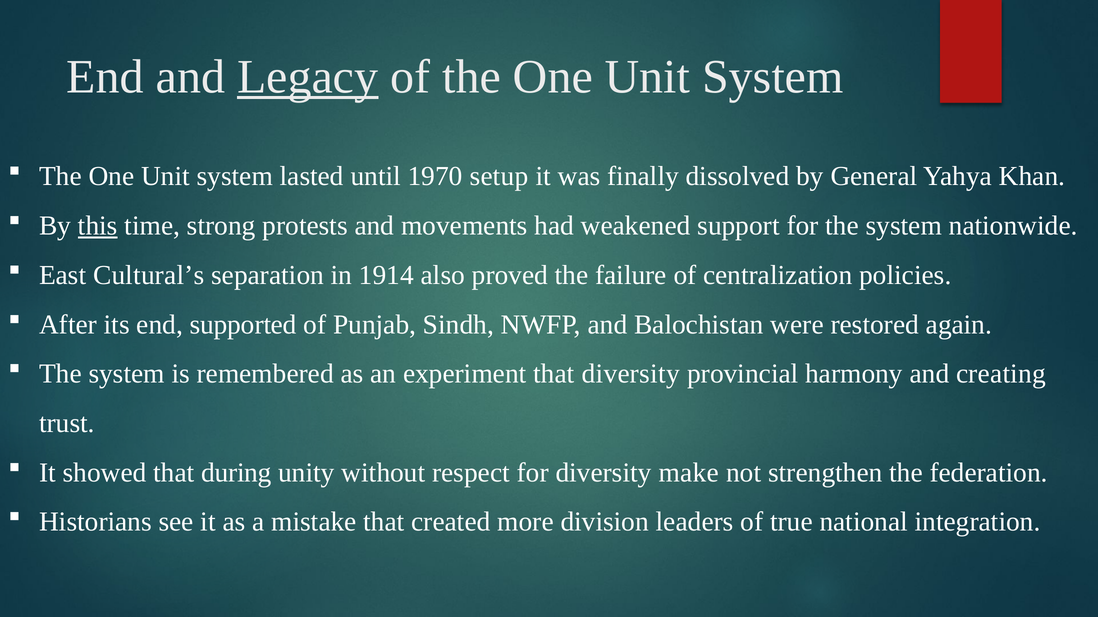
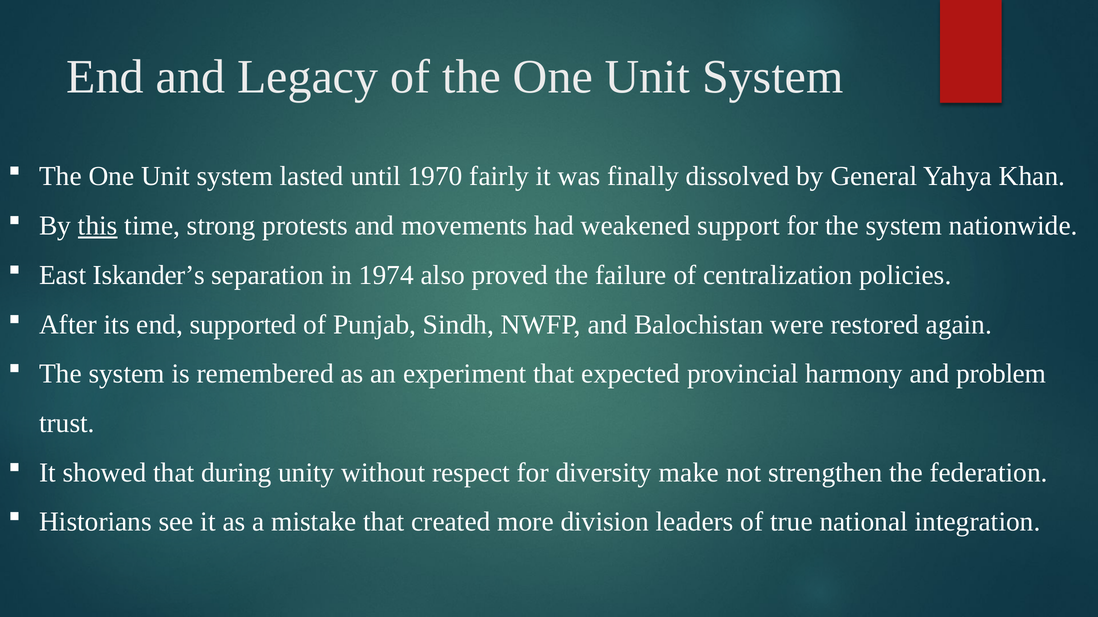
Legacy underline: present -> none
setup: setup -> fairly
Cultural’s: Cultural’s -> Iskander’s
1914: 1914 -> 1974
that diversity: diversity -> expected
creating: creating -> problem
